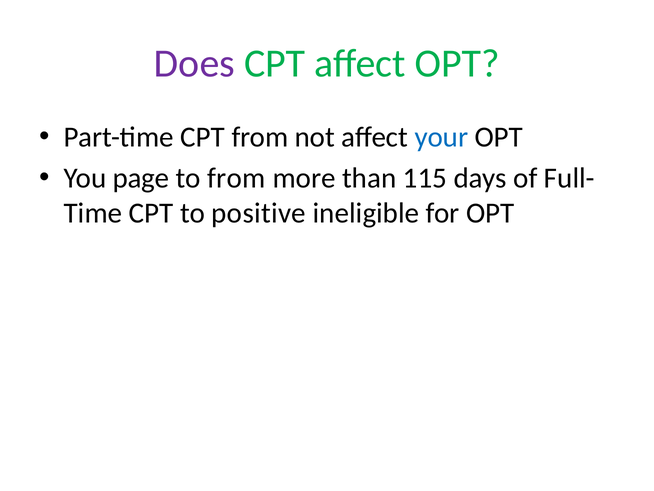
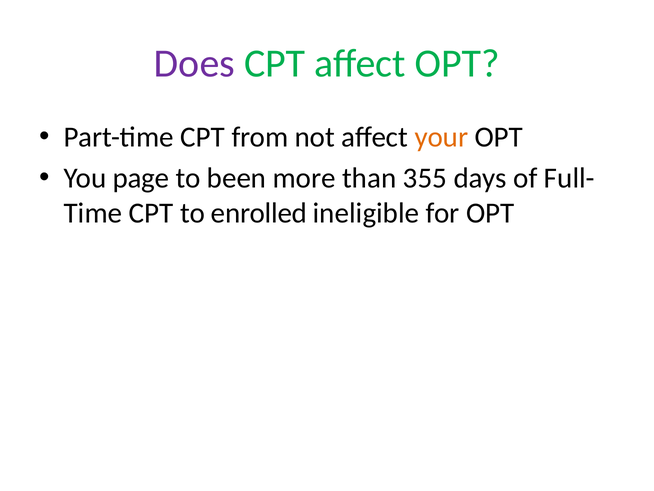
your colour: blue -> orange
to from: from -> been
115: 115 -> 355
positive: positive -> enrolled
